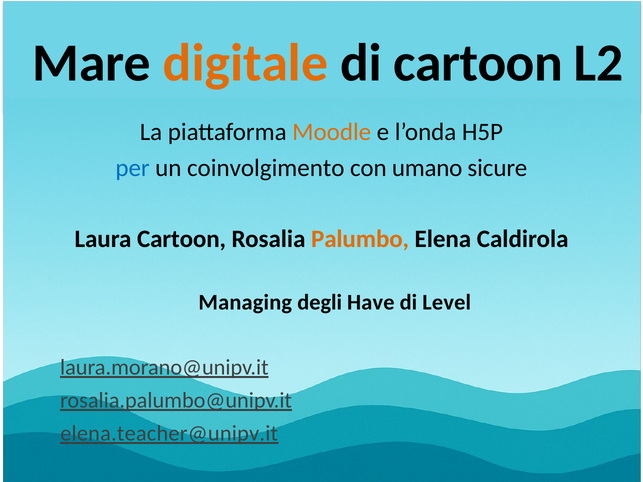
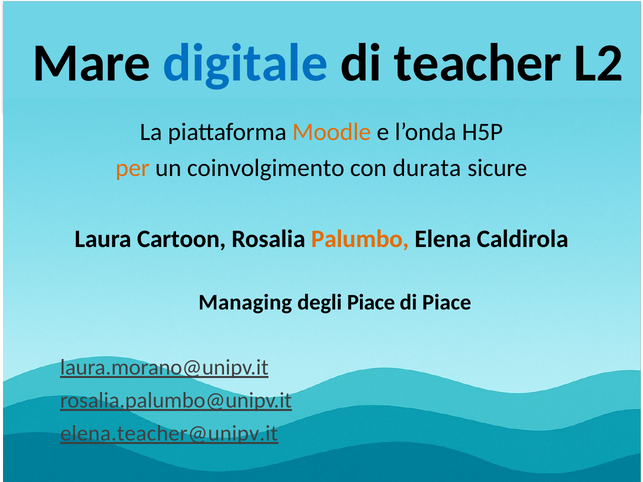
digitale colour: orange -> blue
di cartoon: cartoon -> teacher
per colour: blue -> orange
umano: umano -> durata
degli Have: Have -> Piace
di Level: Level -> Piace
